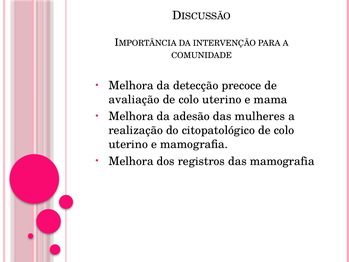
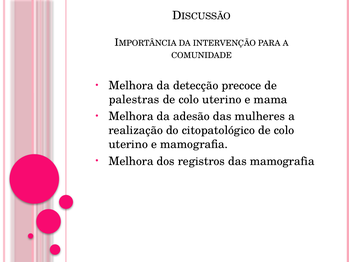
avaliação: avaliação -> palestras
